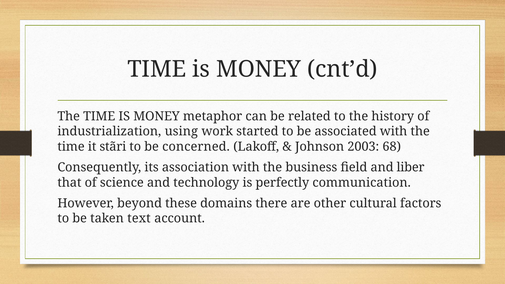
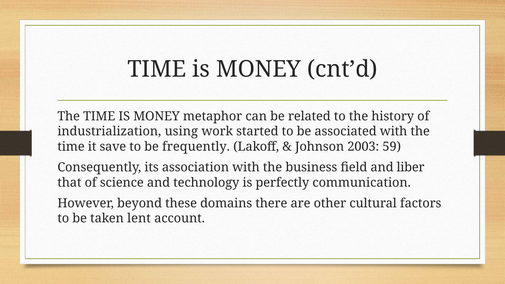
stãri: stãri -> save
concerned: concerned -> frequently
68: 68 -> 59
text: text -> lent
